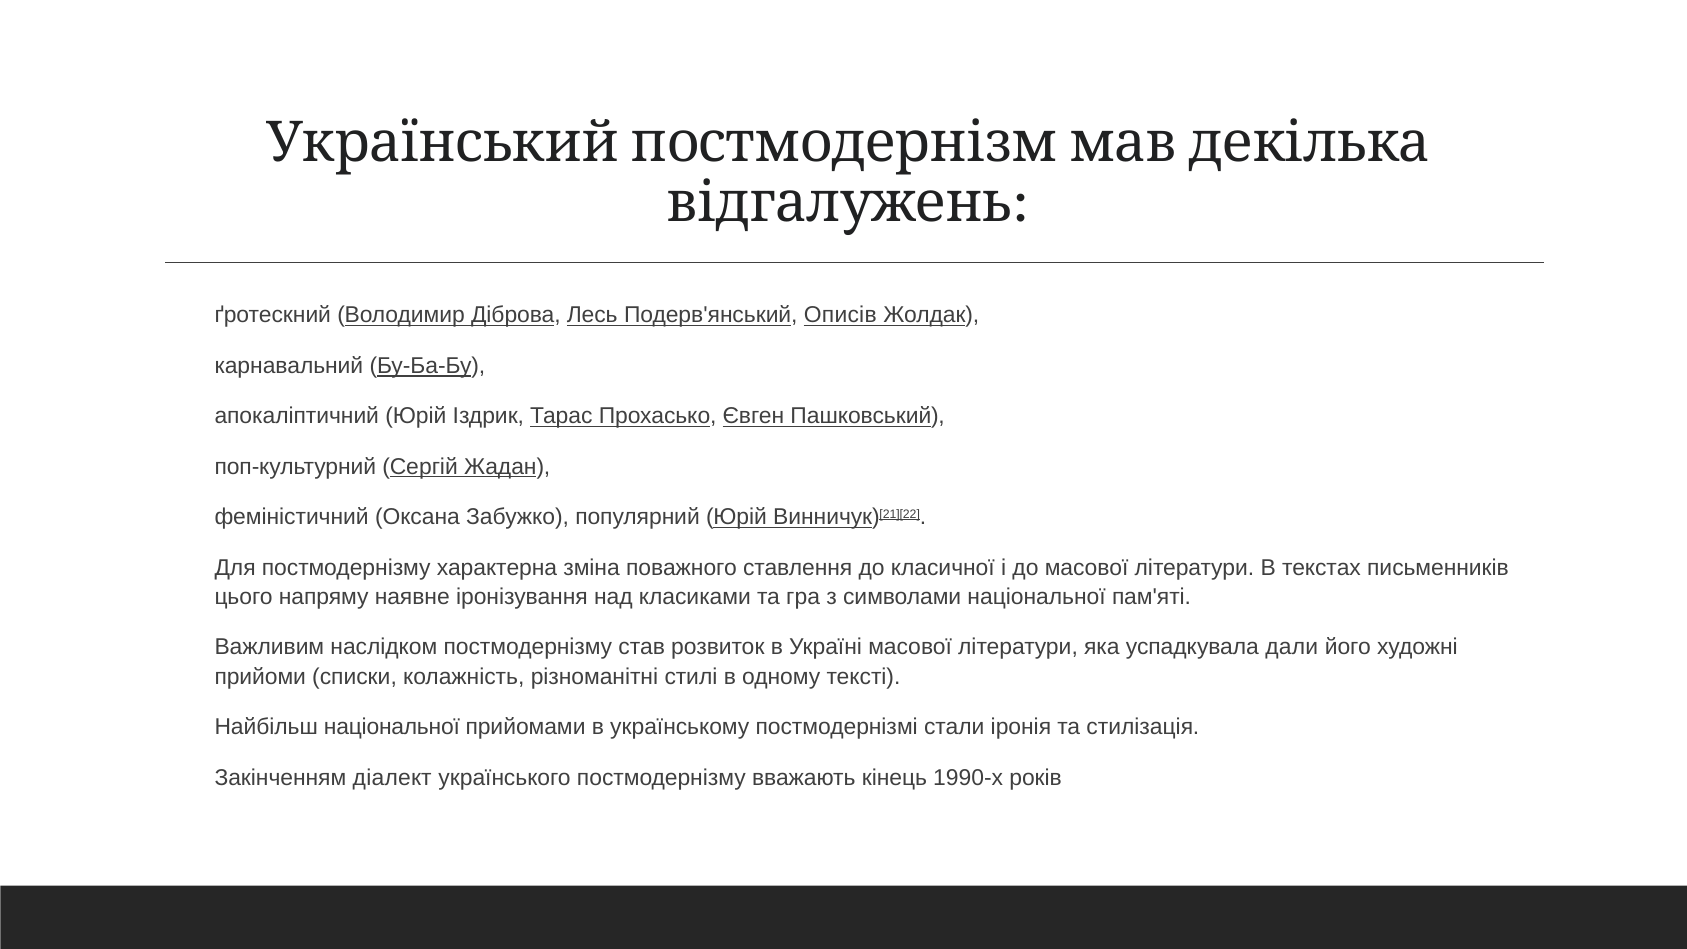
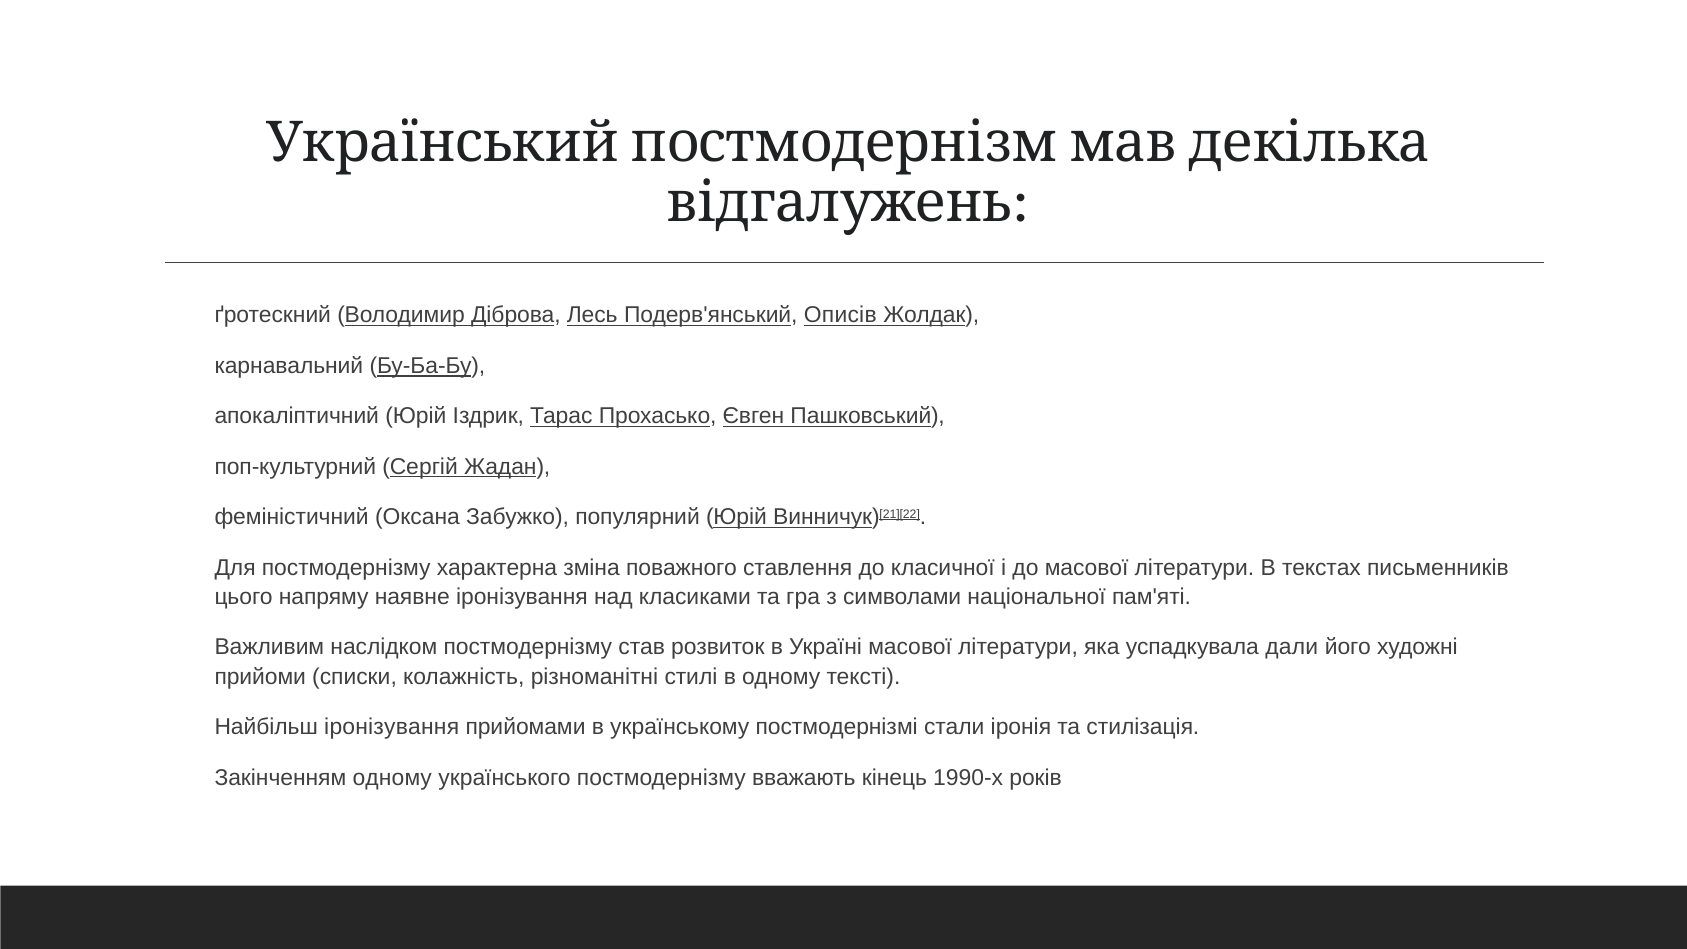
Найбільш національної: національної -> іронізування
Закінченням діалект: діалект -> одному
